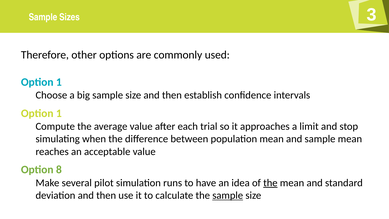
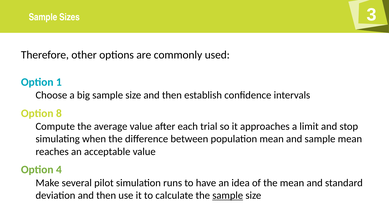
1 at (59, 113): 1 -> 8
8: 8 -> 4
the at (270, 183) underline: present -> none
